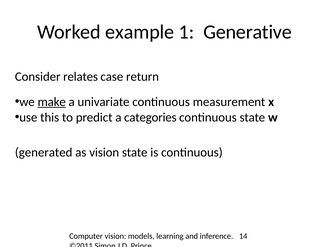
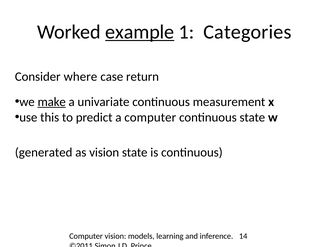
example underline: none -> present
Generative: Generative -> Categories
relates: relates -> where
a categories: categories -> computer
